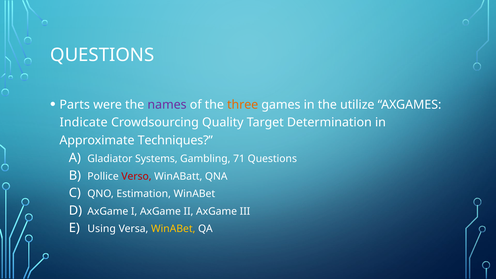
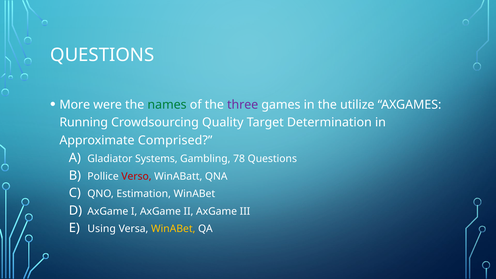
Parts: Parts -> More
names colour: purple -> green
three colour: orange -> purple
Indicate: Indicate -> Running
Techniques: Techniques -> Comprised
71: 71 -> 78
